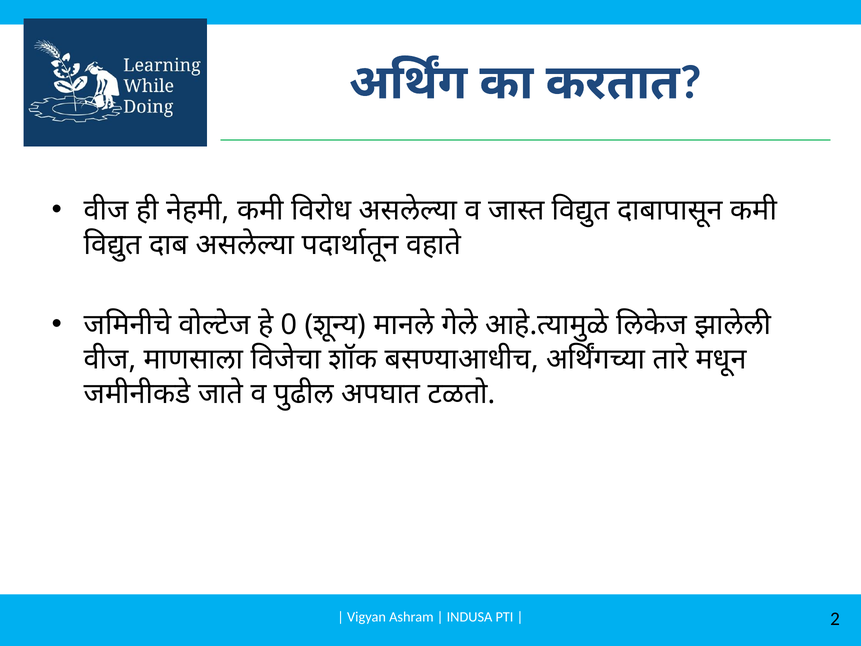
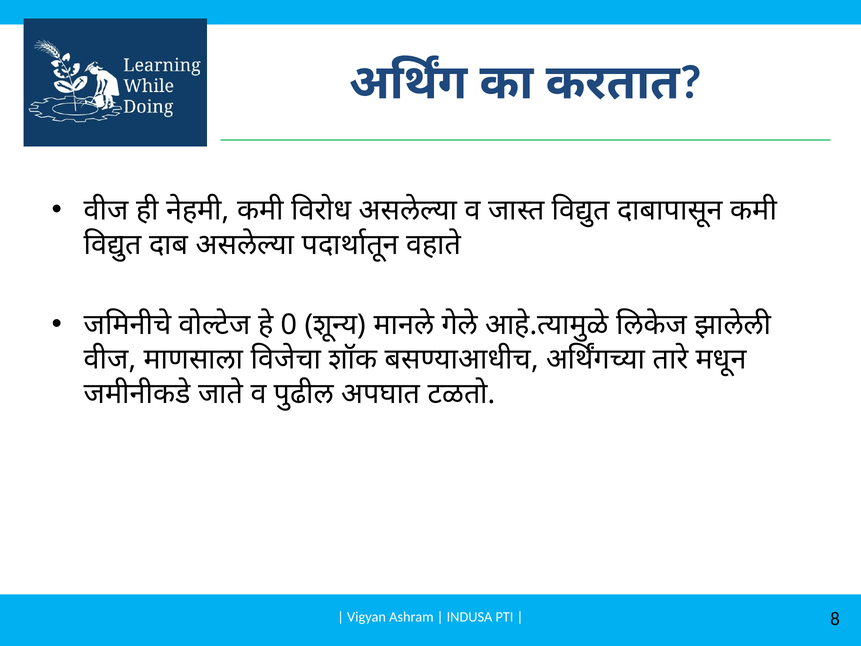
2: 2 -> 8
